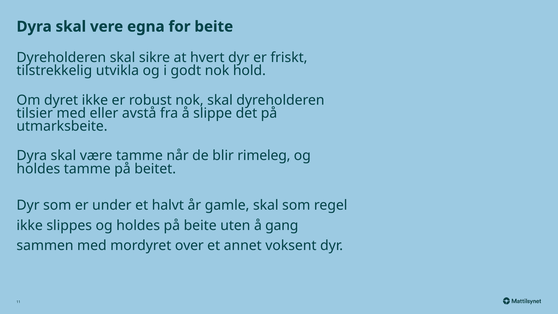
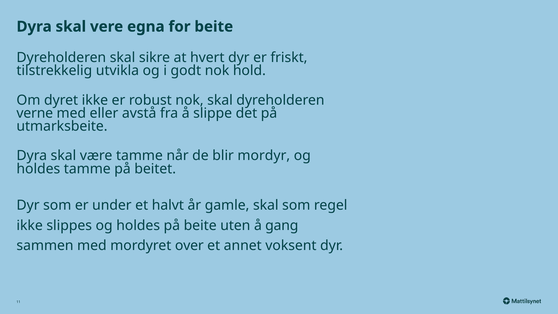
tilsier: tilsier -> verne
rimeleg: rimeleg -> mordyr
